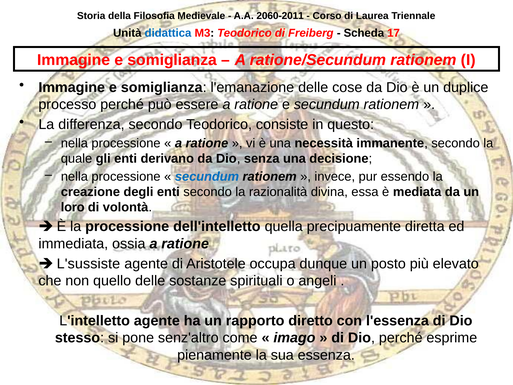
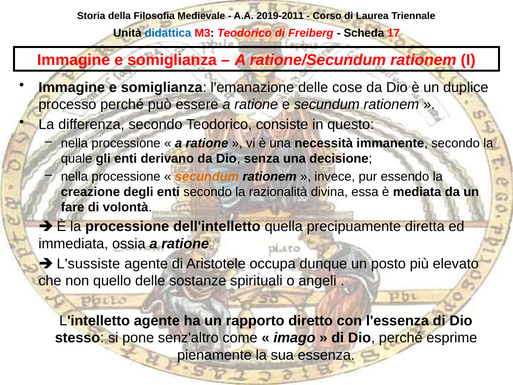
2060-2011: 2060-2011 -> 2019-2011
secundum at (207, 176) colour: blue -> orange
loro: loro -> fare
